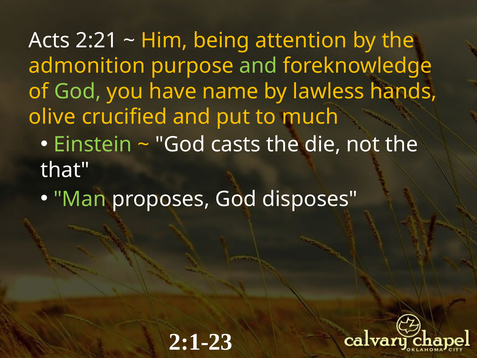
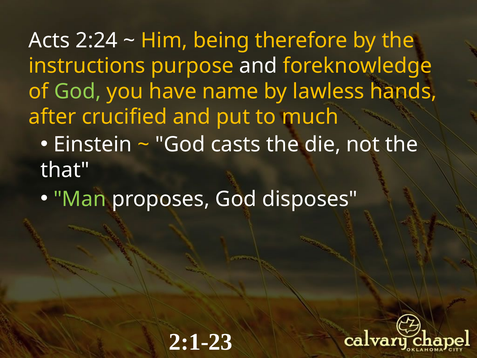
2:21: 2:21 -> 2:24
attention: attention -> therefore
admonition: admonition -> instructions
and at (258, 66) colour: light green -> white
olive: olive -> after
Einstein colour: light green -> white
